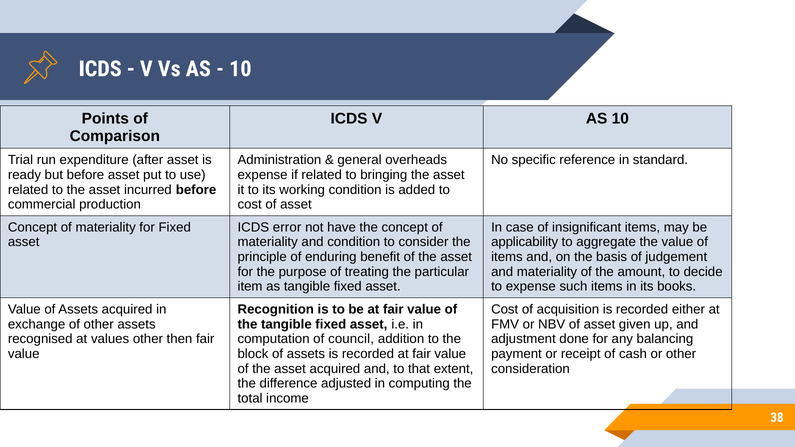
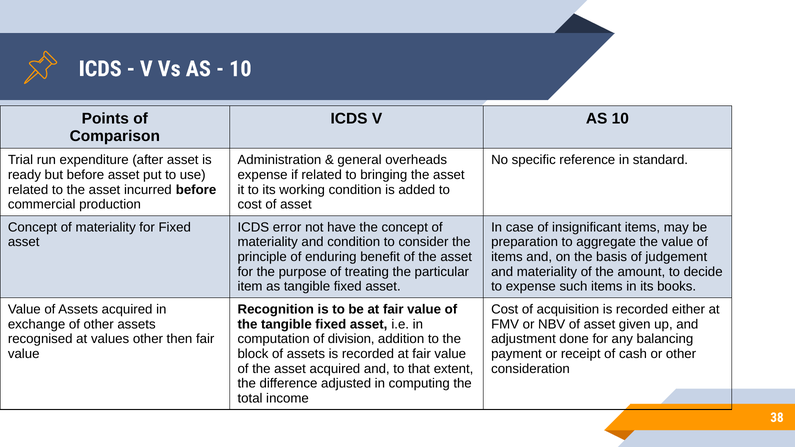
applicability: applicability -> preparation
council: council -> division
